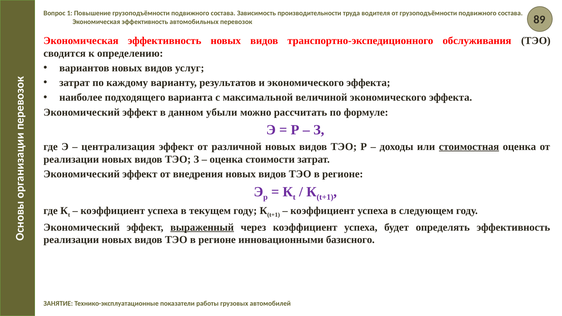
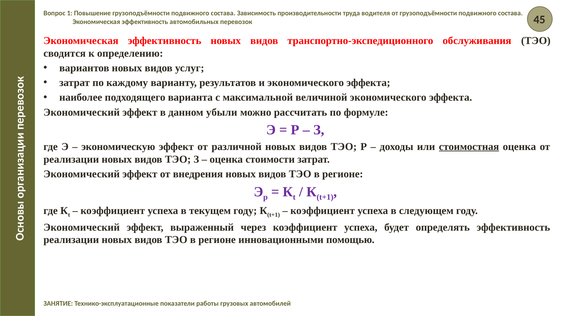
89: 89 -> 45
централизация: централизация -> экономическую
выраженный underline: present -> none
базисного: базисного -> помощью
